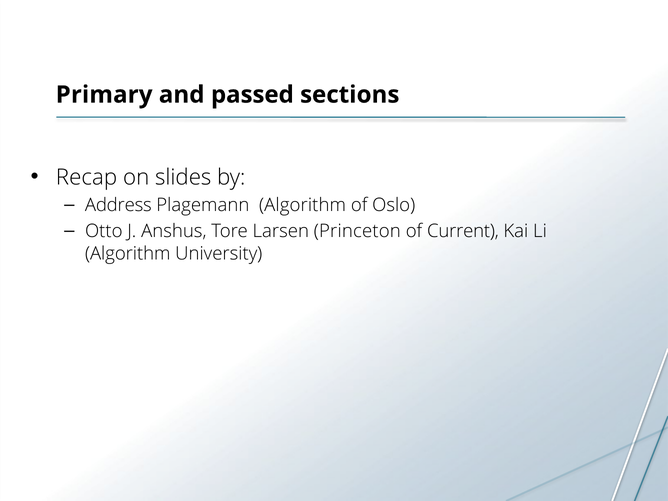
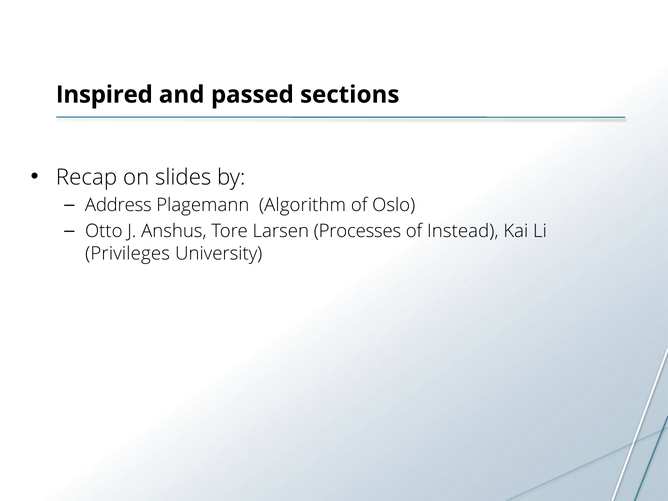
Primary: Primary -> Inspired
Princeton: Princeton -> Processes
Current: Current -> Instead
Algorithm at (128, 254): Algorithm -> Privileges
